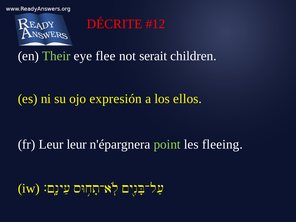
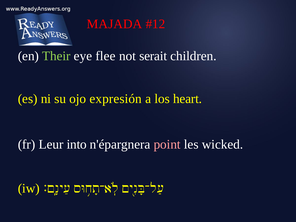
DÉCRITE: DÉCRITE -> MAJADA
ellos: ellos -> heart
Leur leur: leur -> into
point colour: light green -> pink
fleeing: fleeing -> wicked
